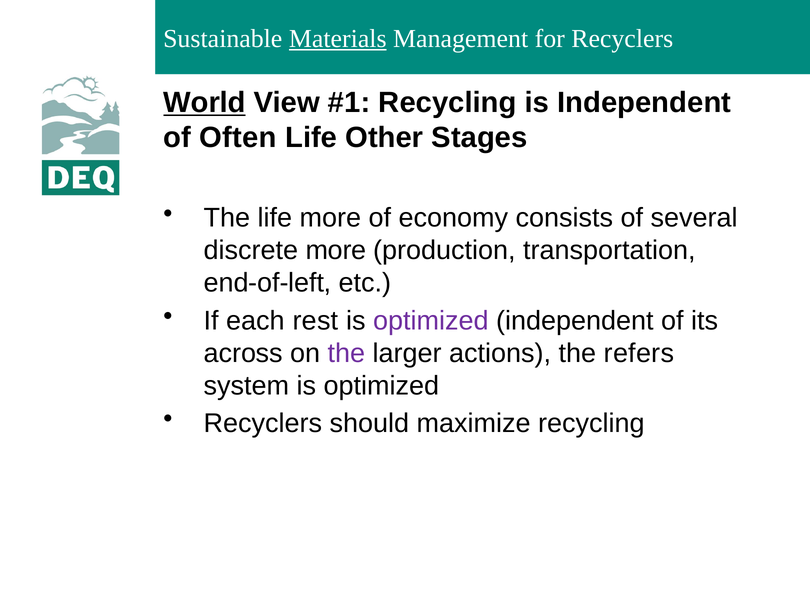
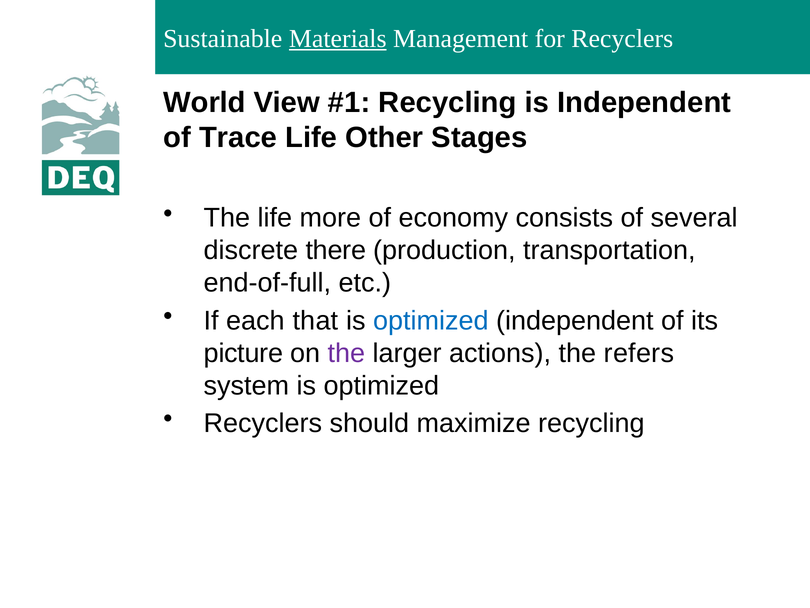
World underline: present -> none
Often: Often -> Trace
discrete more: more -> there
end-of-left: end-of-left -> end-of-full
rest: rest -> that
optimized at (431, 320) colour: purple -> blue
across: across -> picture
